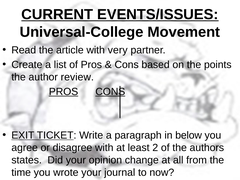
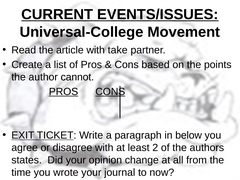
very: very -> take
review: review -> cannot
